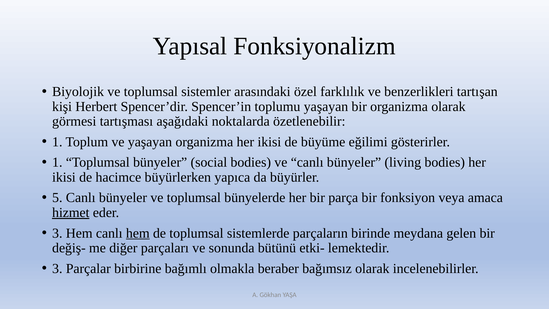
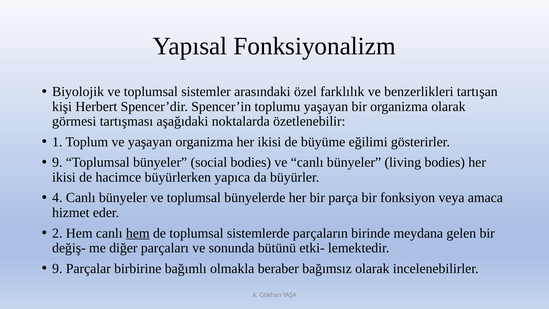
1 at (57, 162): 1 -> 9
5: 5 -> 4
hizmet underline: present -> none
3 at (57, 233): 3 -> 2
3 at (57, 268): 3 -> 9
